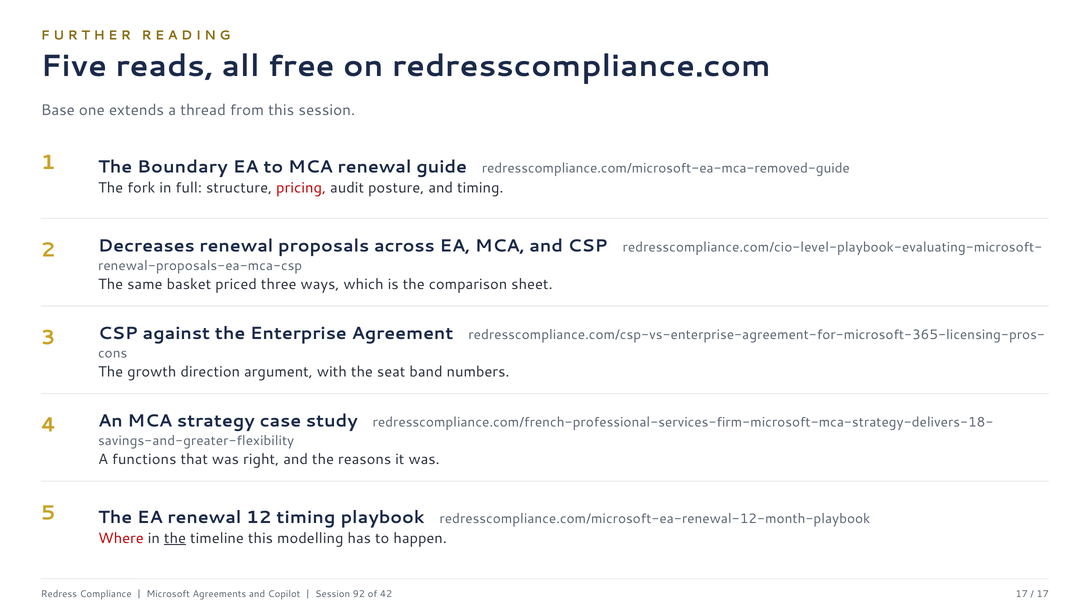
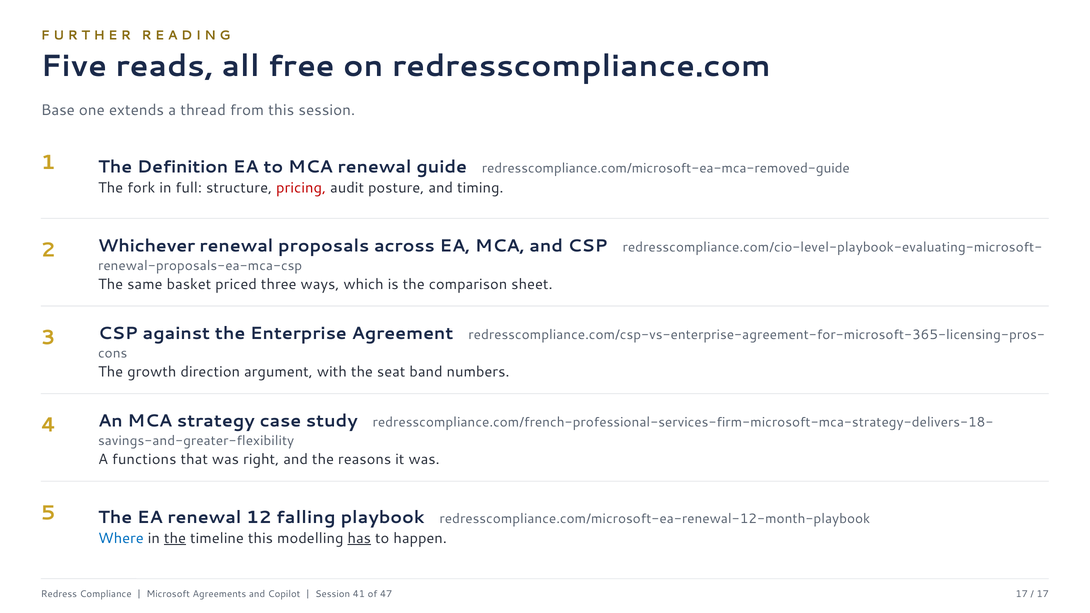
Boundary: Boundary -> Definition
Decreases: Decreases -> Whichever
12 timing: timing -> falling
Where colour: red -> blue
has underline: none -> present
92: 92 -> 41
42: 42 -> 47
